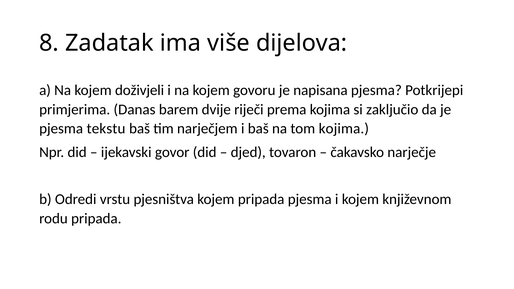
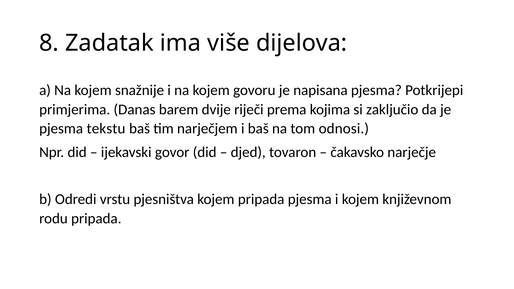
doživjeli: doživjeli -> snažnije
tom kojima: kojima -> odnosi
